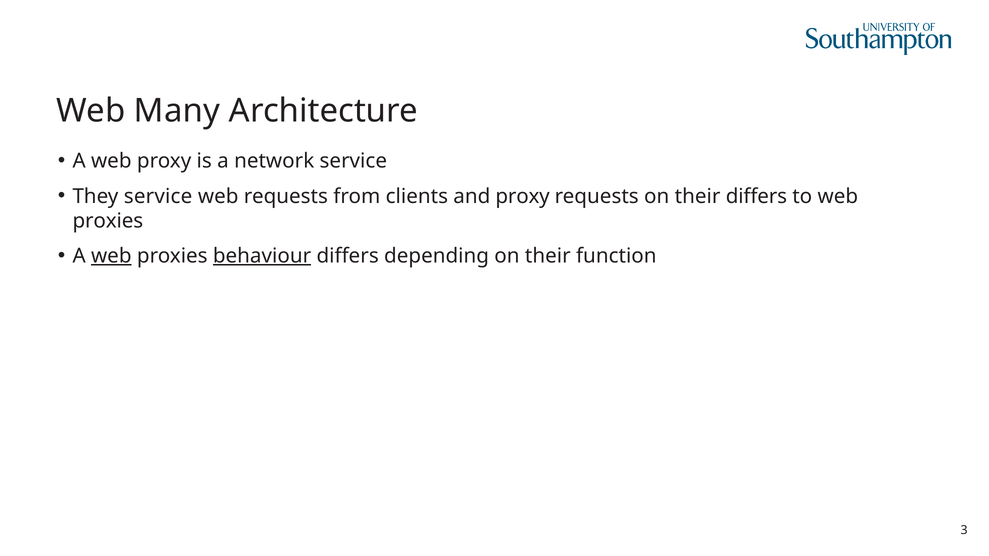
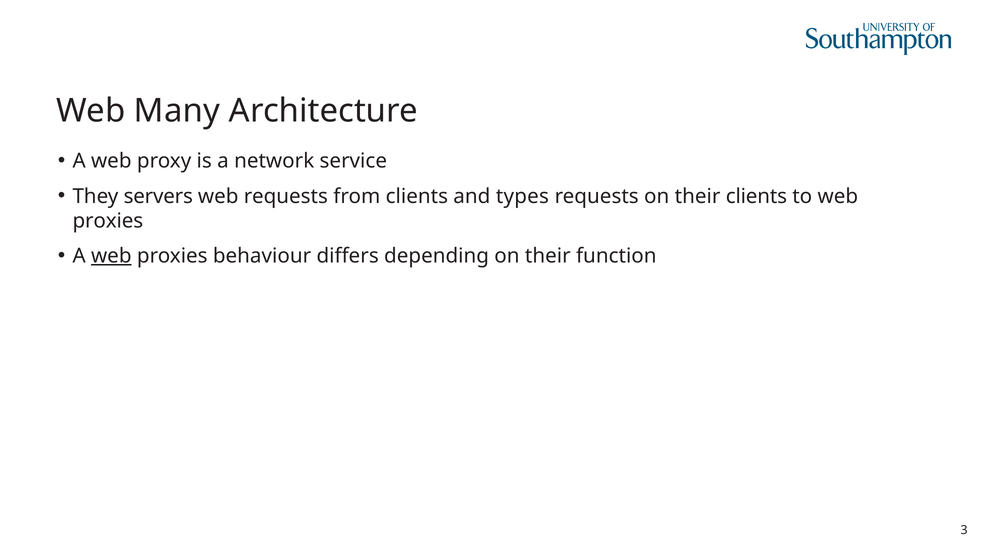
They service: service -> servers
and proxy: proxy -> types
their differs: differs -> clients
behaviour underline: present -> none
